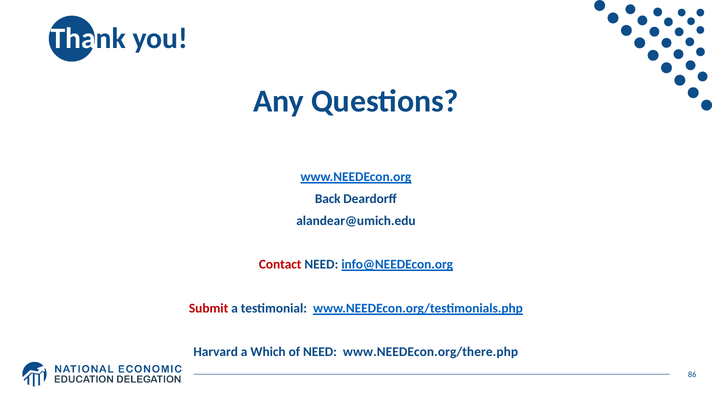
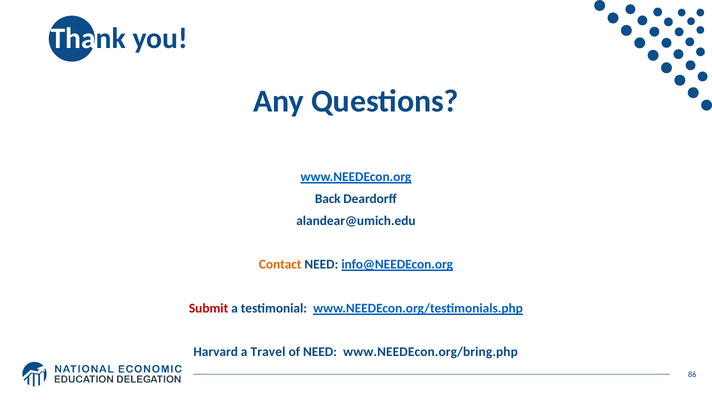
Contact colour: red -> orange
Which: Which -> Travel
www.NEEDEcon.org/there.php: www.NEEDEcon.org/there.php -> www.NEEDEcon.org/bring.php
